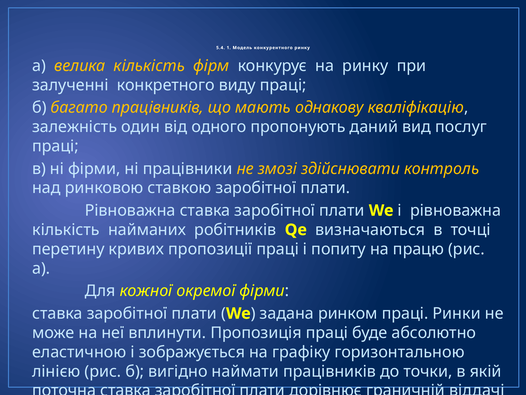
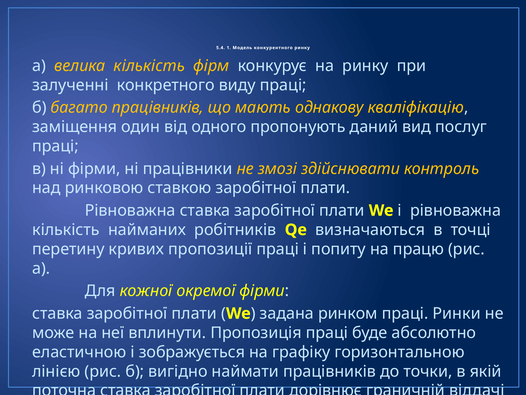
залежність: залежність -> заміщення
